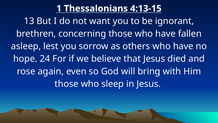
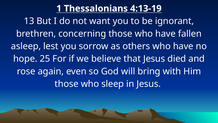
4:13-15: 4:13-15 -> 4:13-19
24: 24 -> 25
